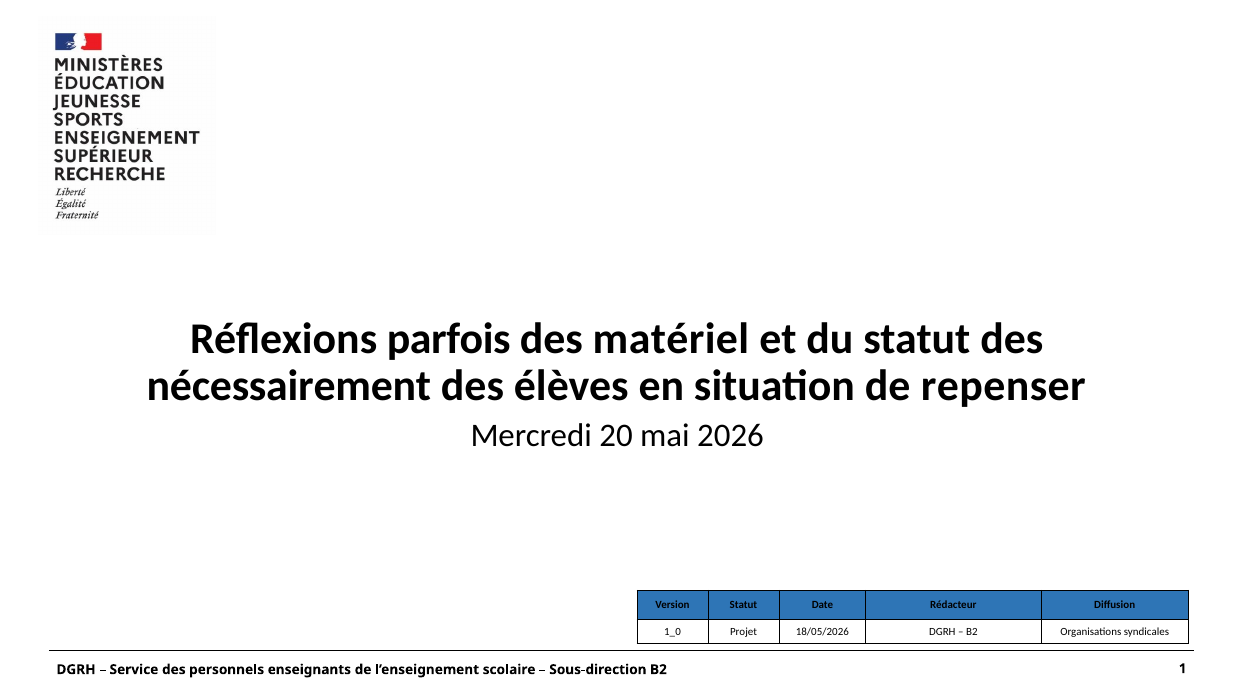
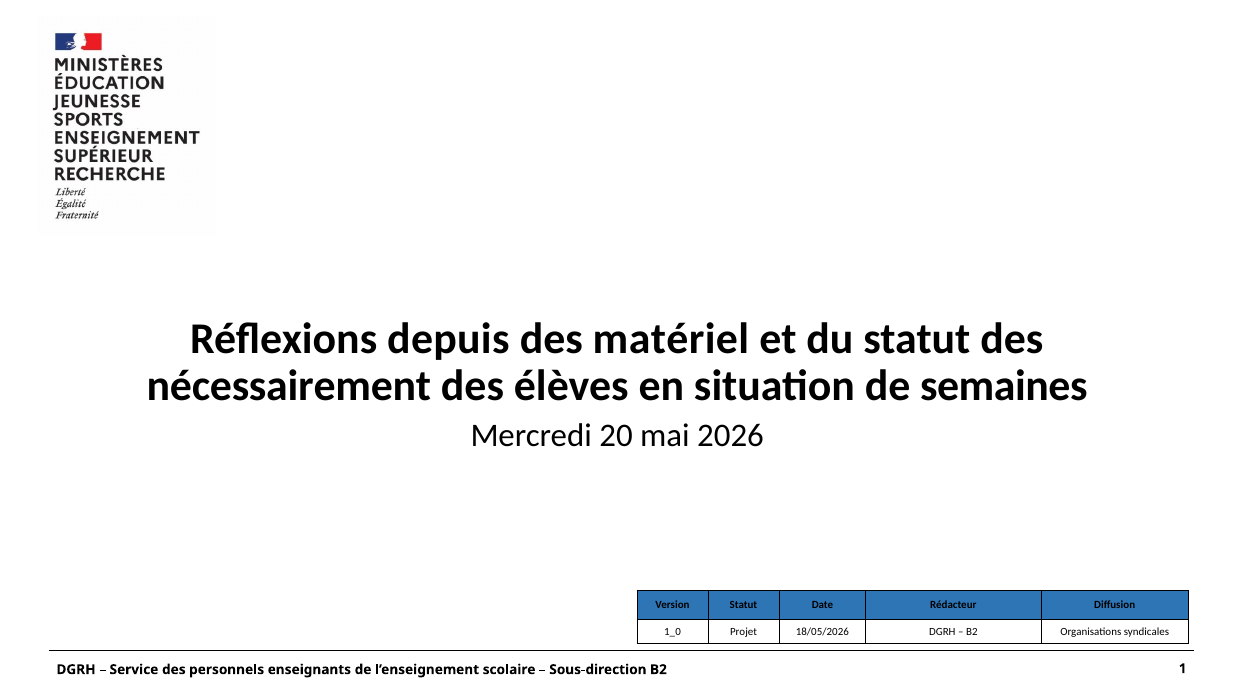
parfois: parfois -> depuis
repenser: repenser -> semaines
